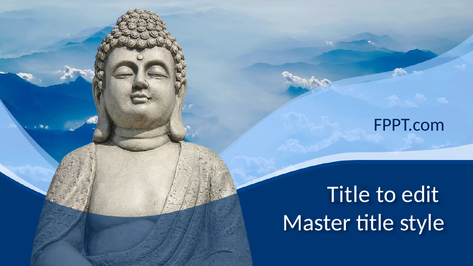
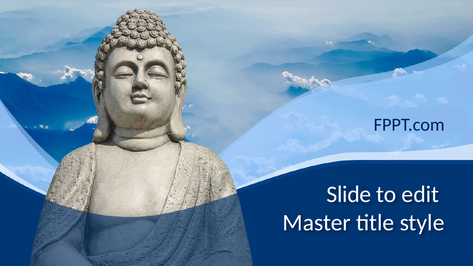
Title at (349, 194): Title -> Slide
